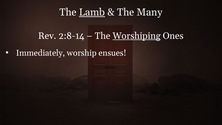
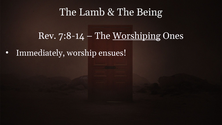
Lamb underline: present -> none
Many: Many -> Being
2:8-14: 2:8-14 -> 7:8-14
